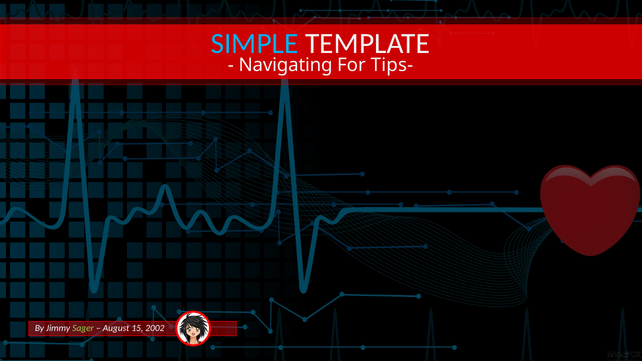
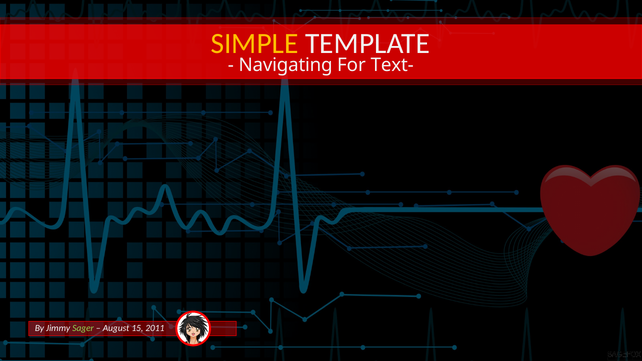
SIMPLE colour: light blue -> yellow
Tips-: Tips- -> Text-
2002: 2002 -> 2011
